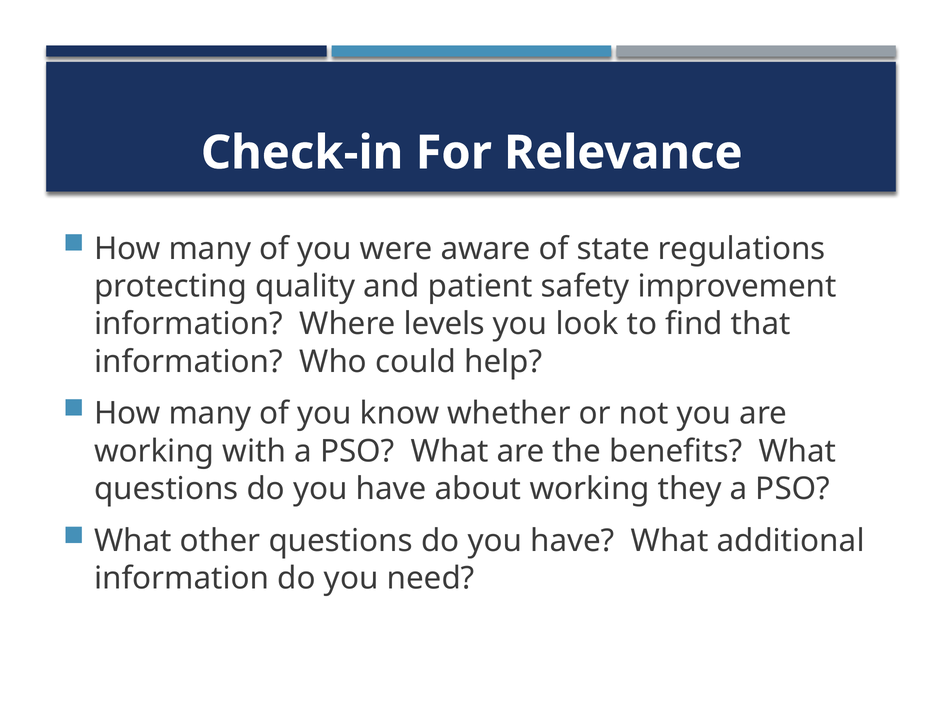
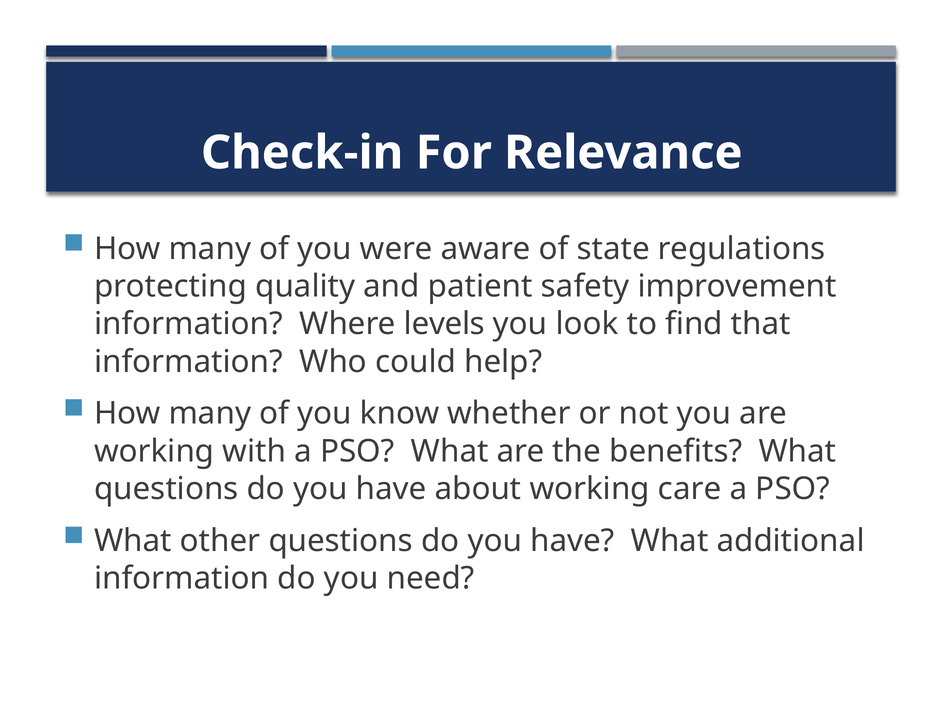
they: they -> care
